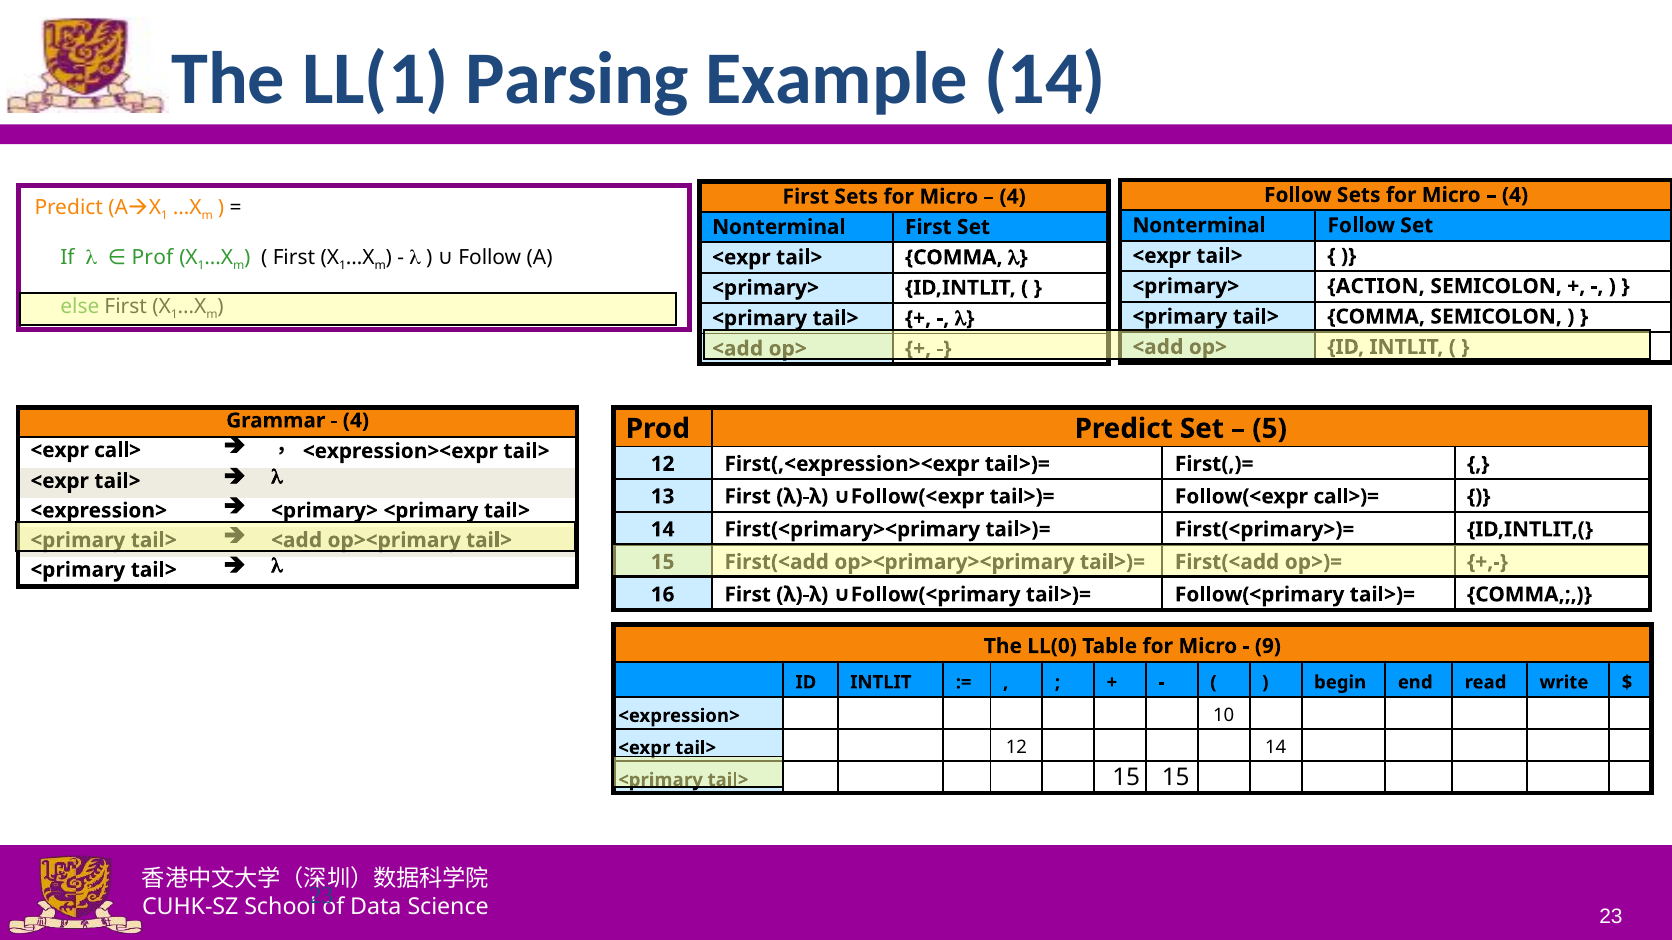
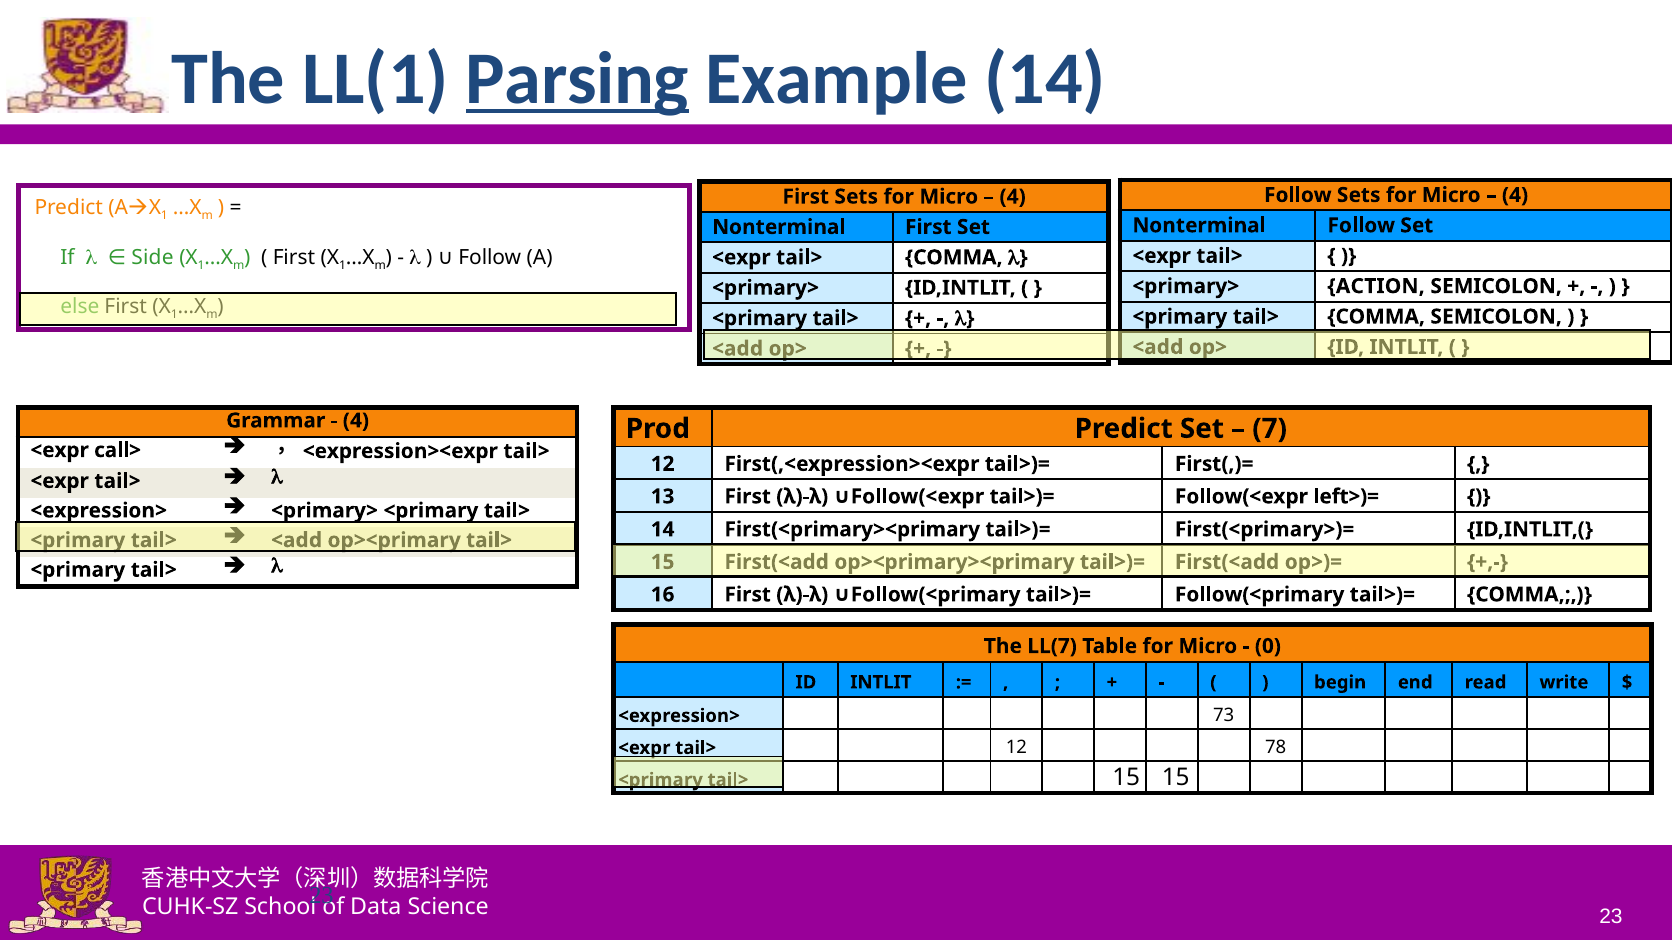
Parsing underline: none -> present
Prof: Prof -> Side
5: 5 -> 7
call>)=: call>)= -> left>)=
LL(0: LL(0 -> LL(7
9: 9 -> 0
10: 10 -> 73
12 14: 14 -> 78
